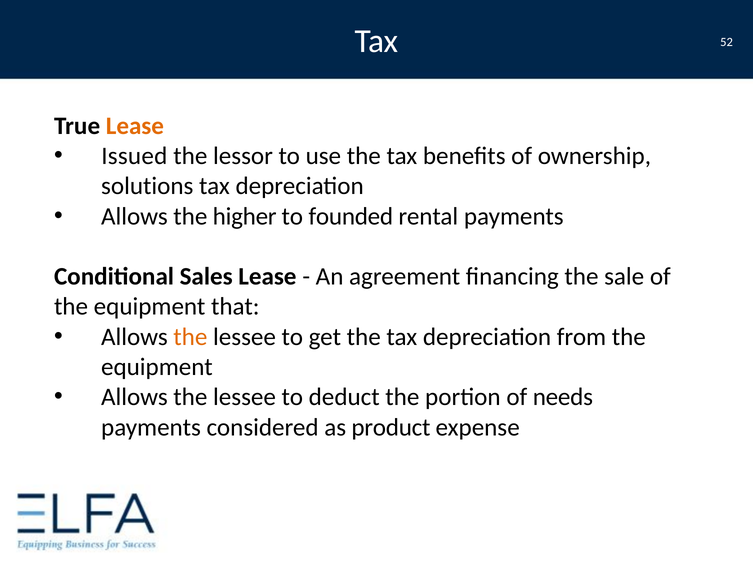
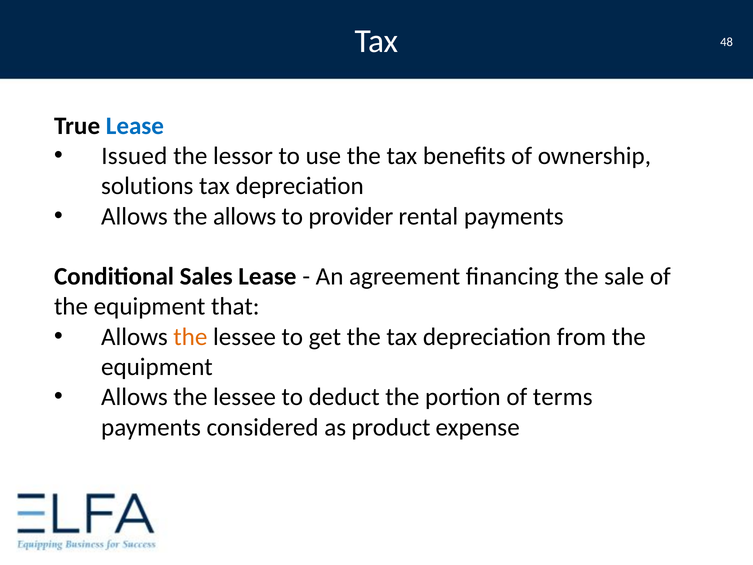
52: 52 -> 48
Lease at (135, 126) colour: orange -> blue
the higher: higher -> allows
founded: founded -> provider
needs: needs -> terms
